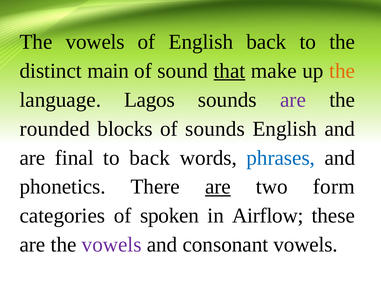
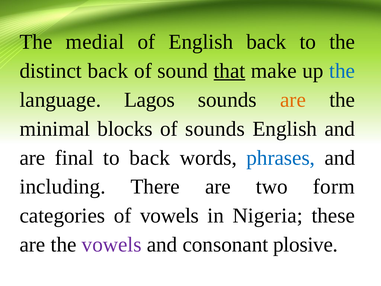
vowels at (95, 42): vowels -> medial
distinct main: main -> back
the at (342, 71) colour: orange -> blue
are at (293, 100) colour: purple -> orange
rounded: rounded -> minimal
phonetics: phonetics -> including
are at (218, 187) underline: present -> none
of spoken: spoken -> vowels
Airflow: Airflow -> Nigeria
consonant vowels: vowels -> plosive
